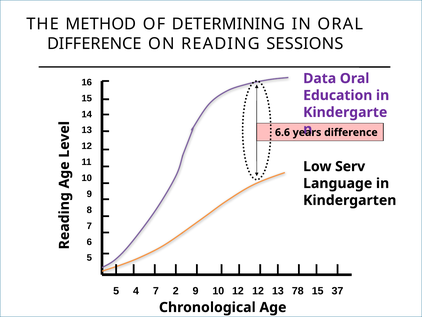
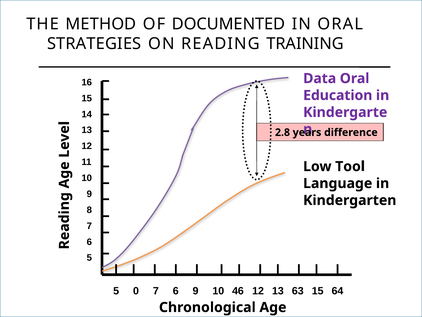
DETERMINING: DETERMINING -> DOCUMENTED
DIFFERENCE at (94, 44): DIFFERENCE -> STRATEGIES
SESSIONS: SESSIONS -> TRAINING
6.6: 6.6 -> 2.8
Serv: Serv -> Tool
4: 4 -> 0
2 at (176, 290): 2 -> 6
10 12: 12 -> 46
78: 78 -> 63
37: 37 -> 64
